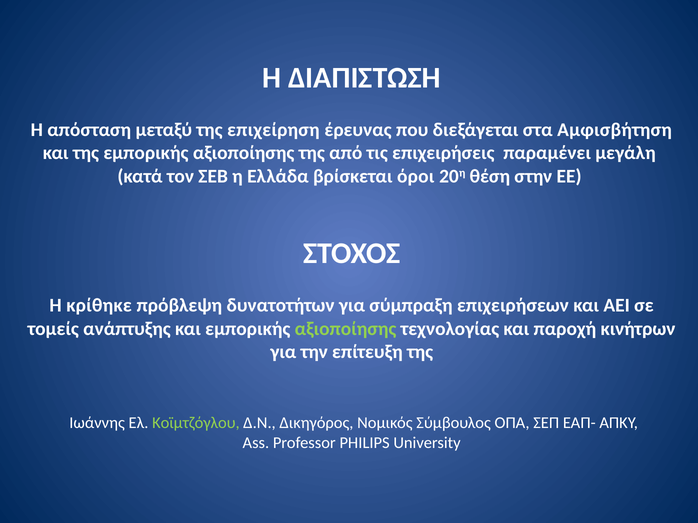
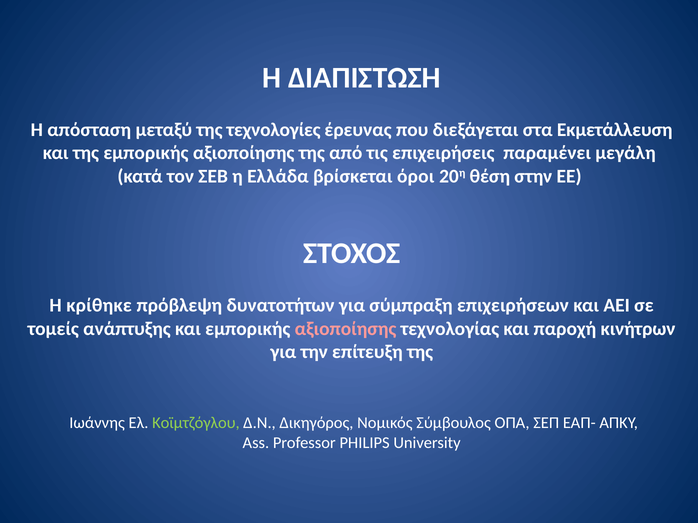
επιχείρηση: επιχείρηση -> τεχνολογίες
Αμφισβήτηση: Αμφισβήτηση -> Εκμετάλλευση
αξιοποίησης at (346, 329) colour: light green -> pink
